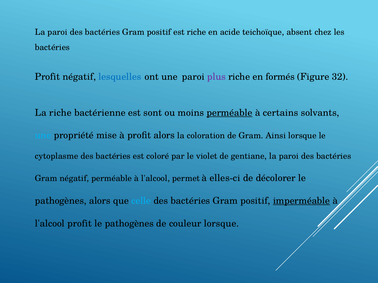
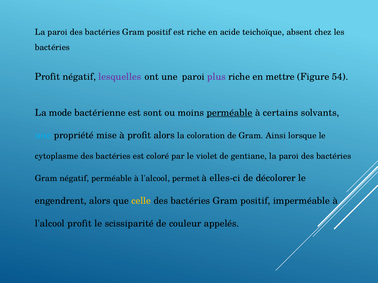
lesquelles colour: blue -> purple
formés: formés -> mettre
32: 32 -> 54
La riche: riche -> mode
pathogènes at (61, 201): pathogènes -> engendrent
celle colour: light blue -> yellow
imperméable underline: present -> none
pathogènes at (129, 224): pathogènes -> scissiparité
couleur lorsque: lorsque -> appelés
